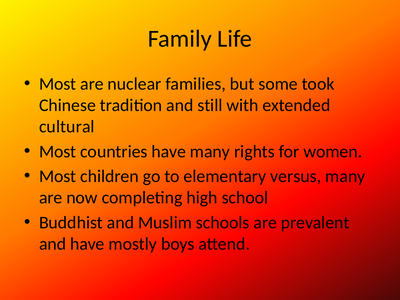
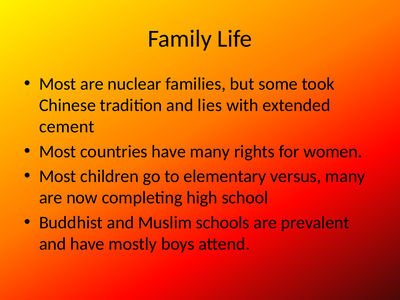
still: still -> lies
cultural: cultural -> cement
